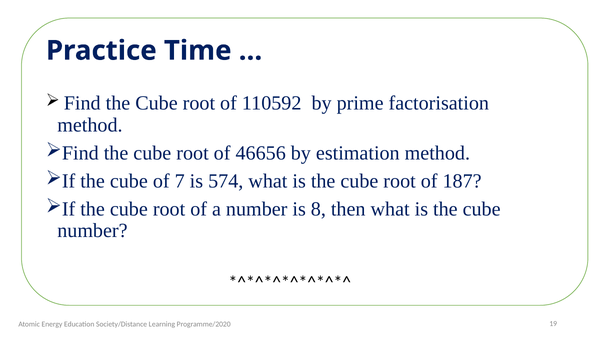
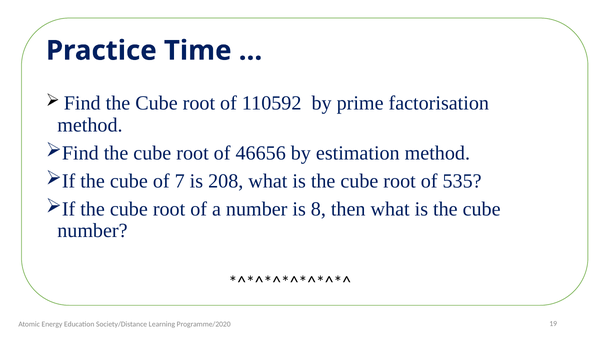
574: 574 -> 208
187: 187 -> 535
